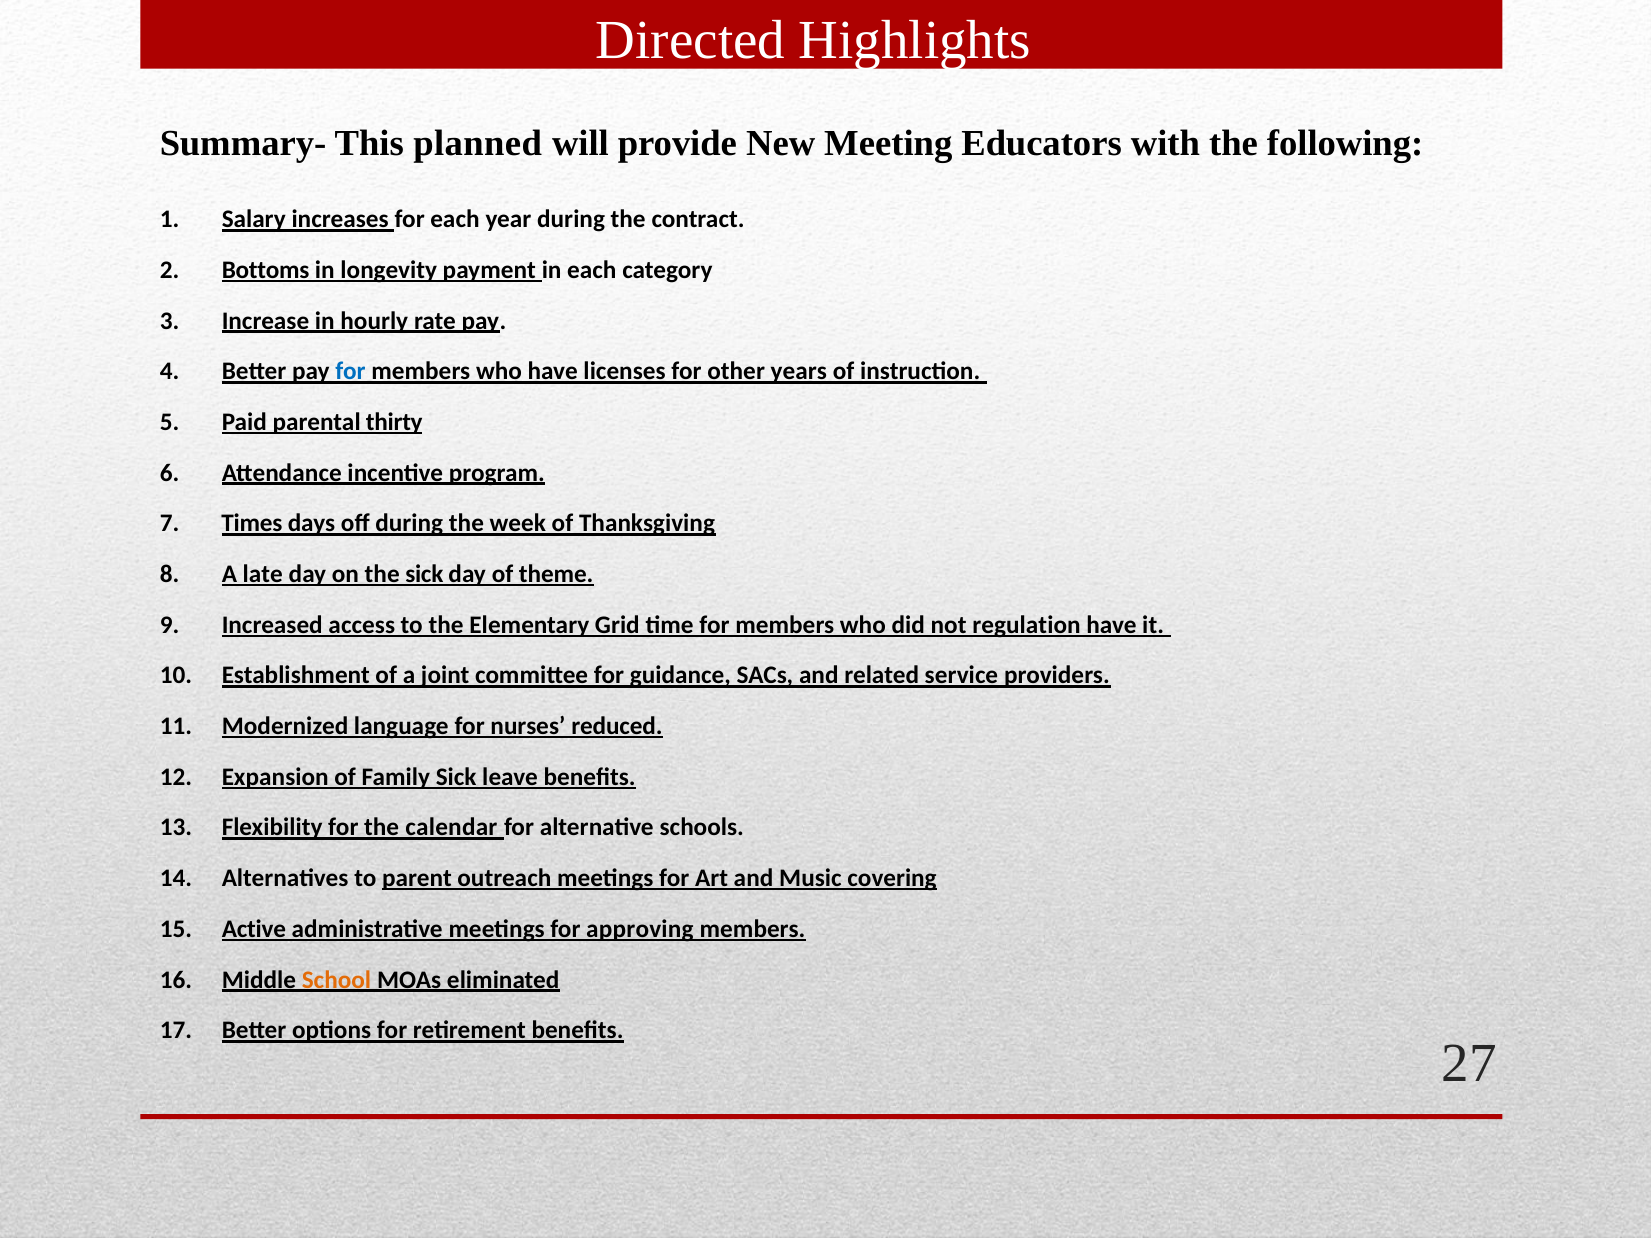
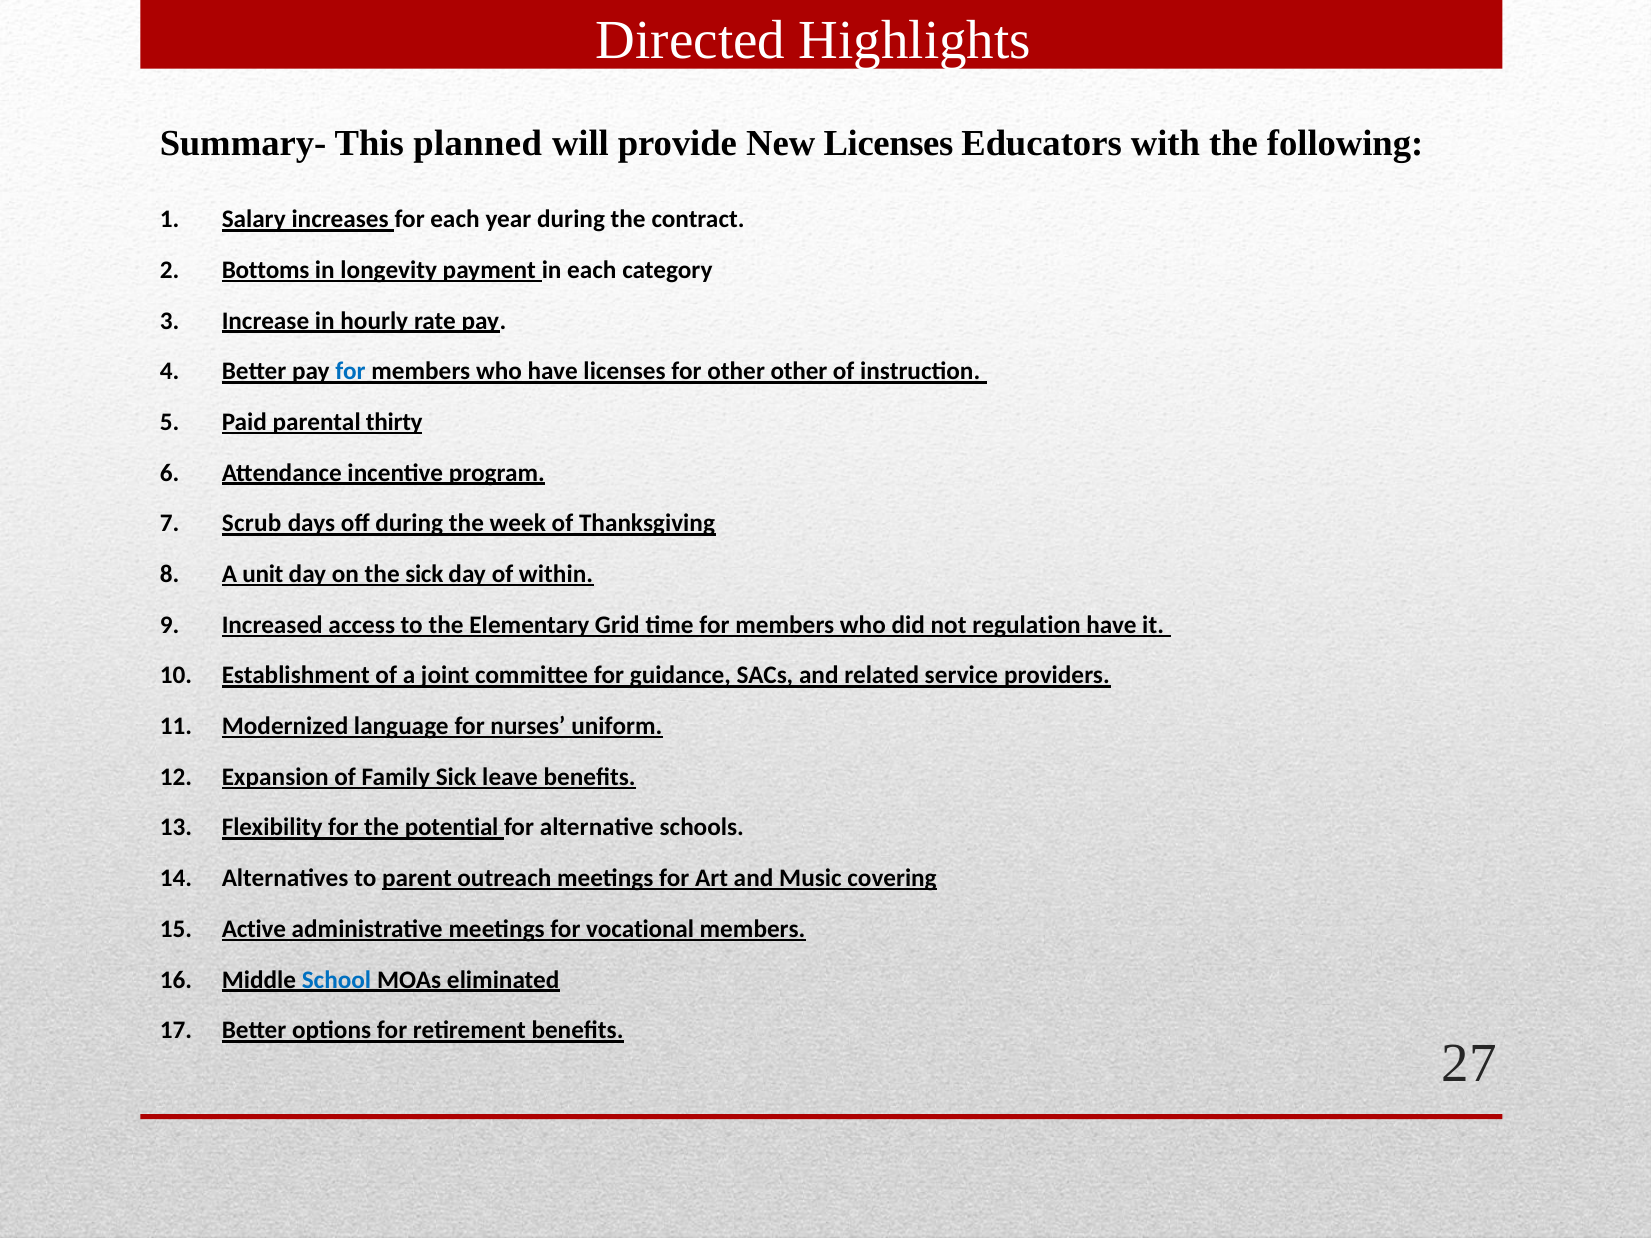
New Meeting: Meeting -> Licenses
other years: years -> other
Times: Times -> Scrub
late: late -> unit
theme: theme -> within
reduced: reduced -> uniform
calendar: calendar -> potential
approving: approving -> vocational
School colour: orange -> blue
